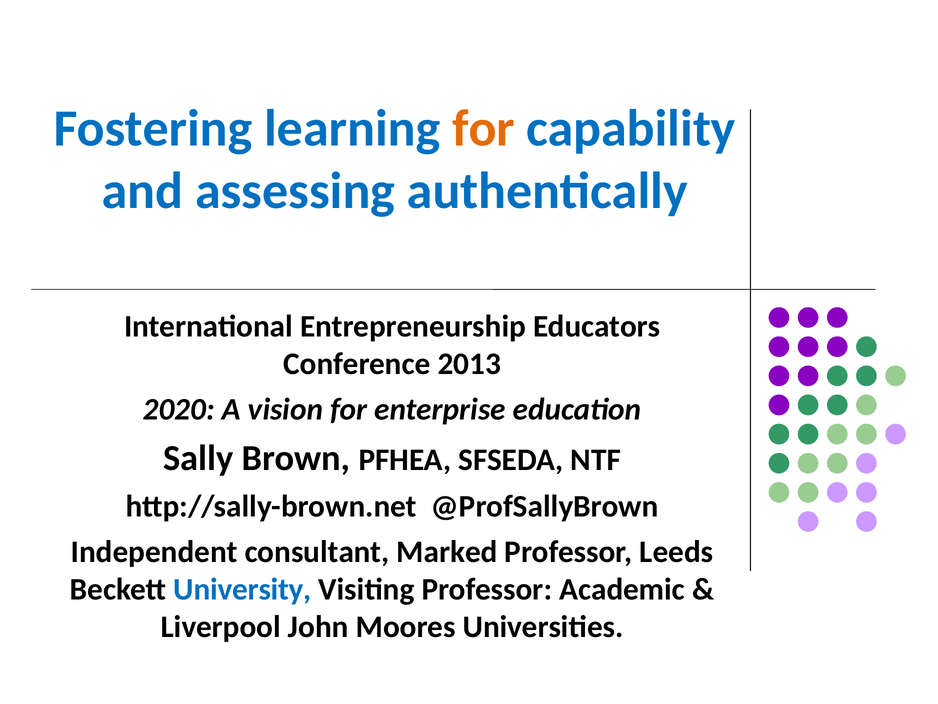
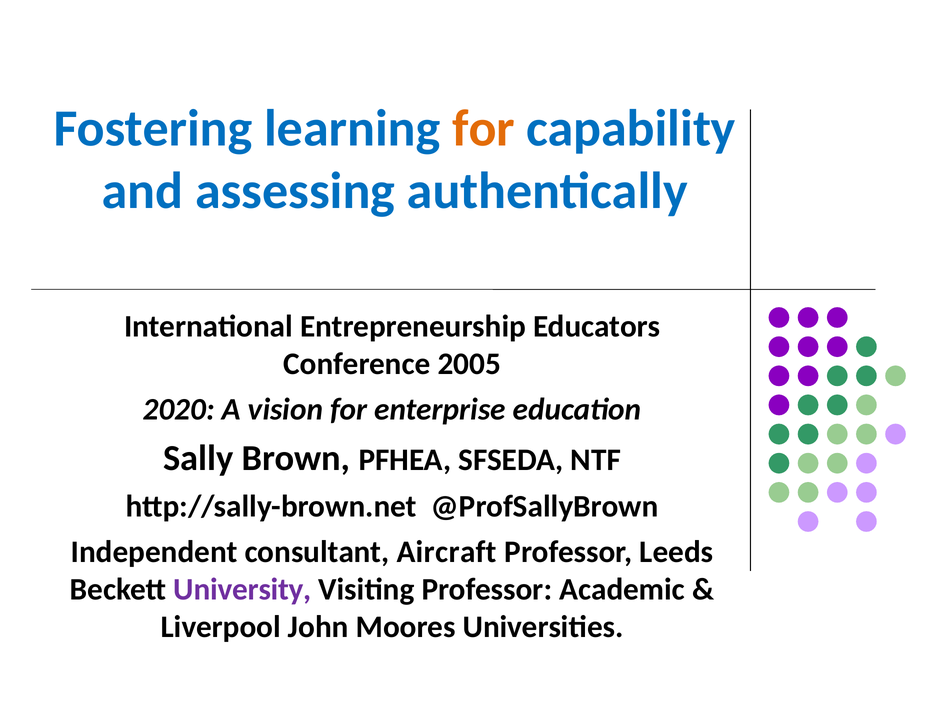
2013: 2013 -> 2005
Marked: Marked -> Aircraft
University colour: blue -> purple
